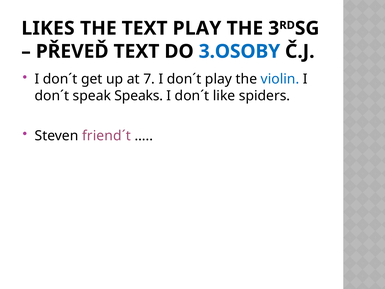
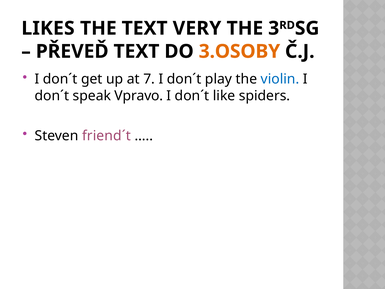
TEXT PLAY: PLAY -> VERY
3.OSOBY colour: blue -> orange
Speaks: Speaks -> Vpravo
